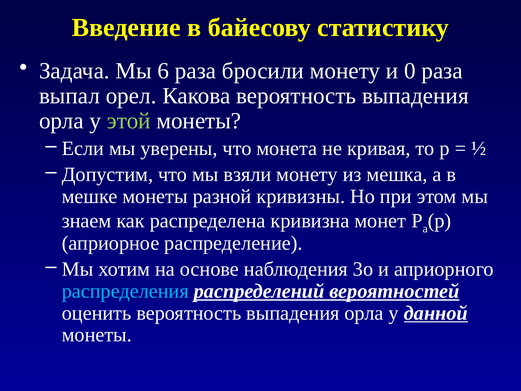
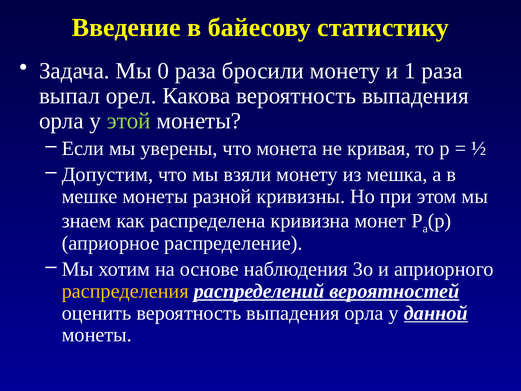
6: 6 -> 0
0: 0 -> 1
распределения colour: light blue -> yellow
